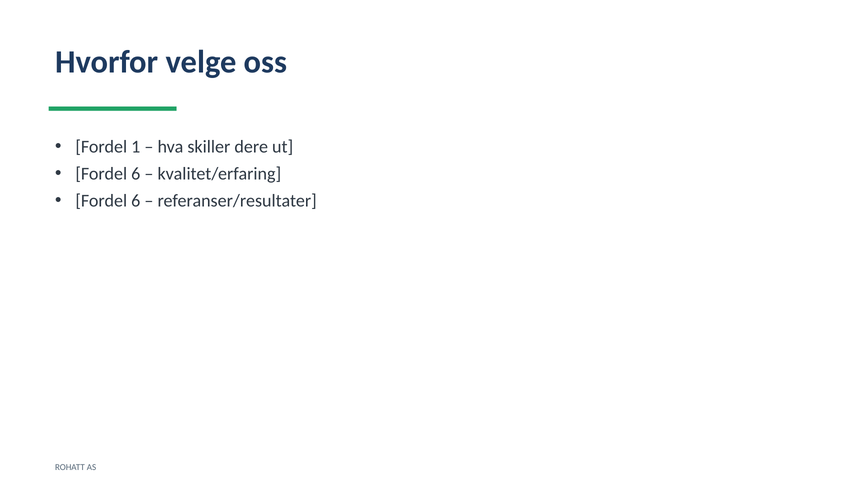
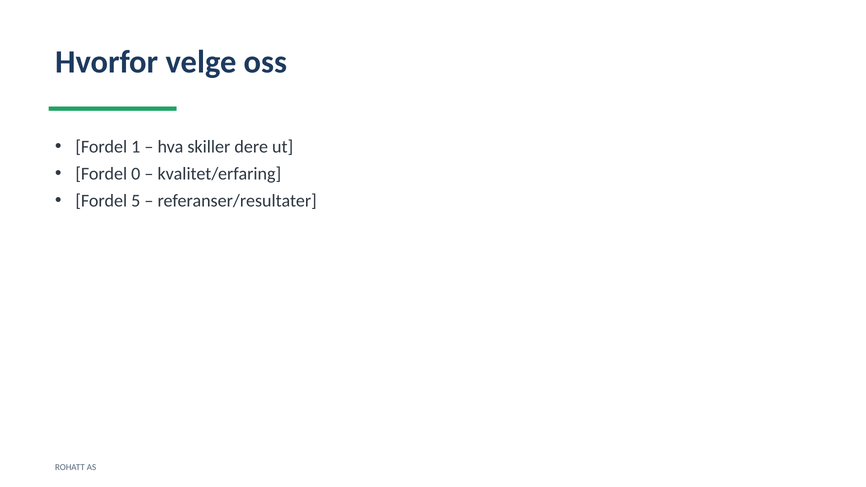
6 at (136, 174): 6 -> 0
6 at (136, 201): 6 -> 5
